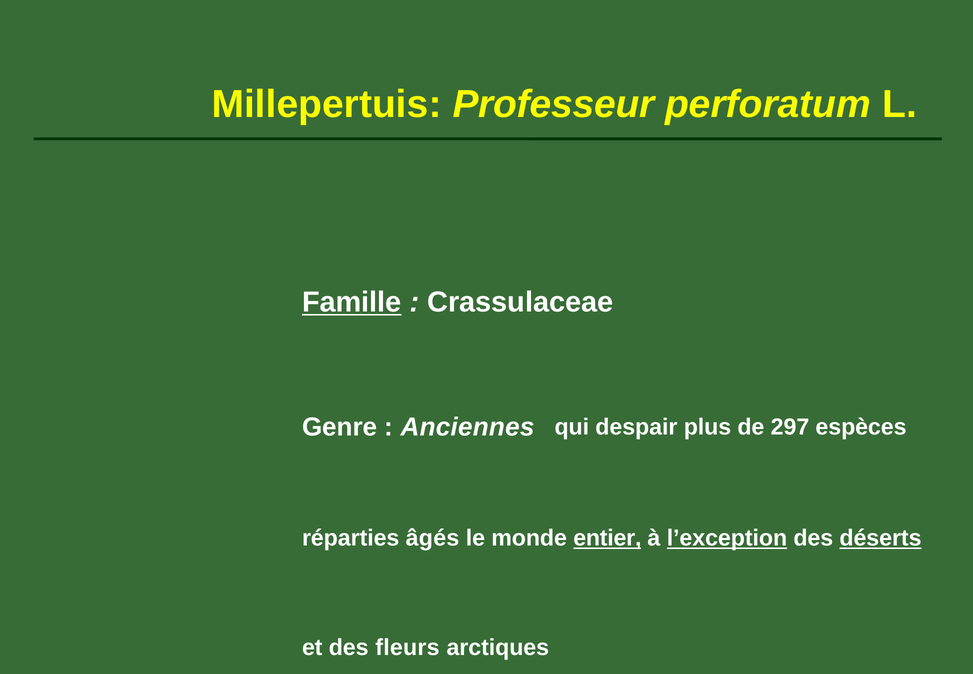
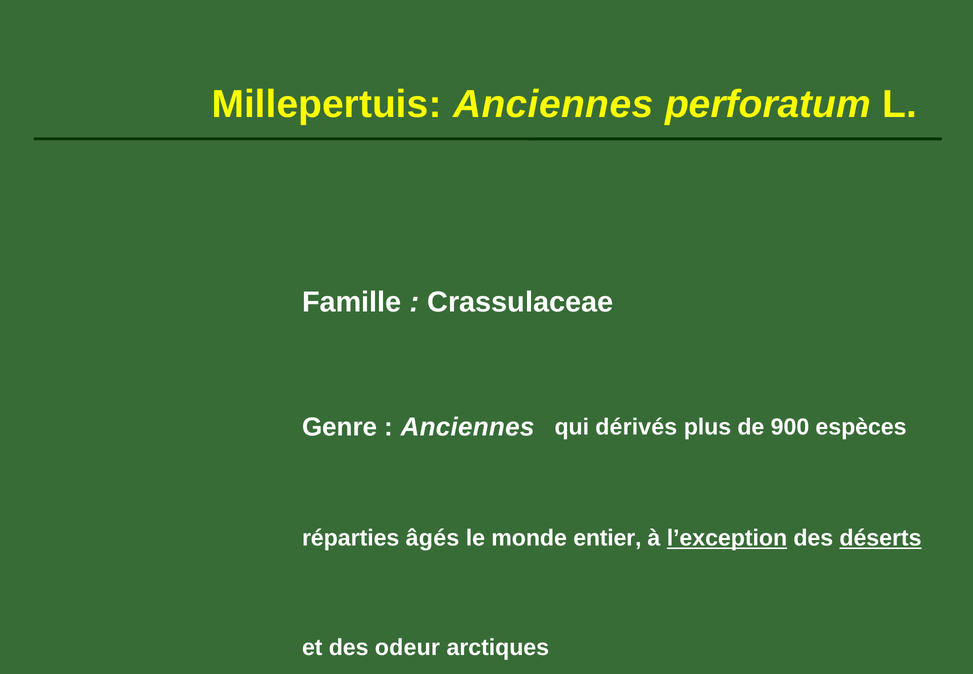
Millepertuis Professeur: Professeur -> Anciennes
Famille underline: present -> none
despair: despair -> dérivés
297: 297 -> 900
entier underline: present -> none
fleurs: fleurs -> odeur
